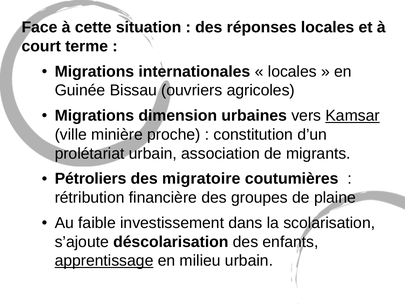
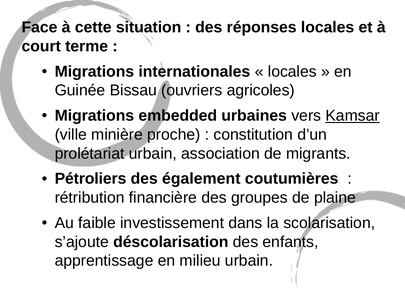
dimension: dimension -> embedded
migratoire: migratoire -> également
apprentissage underline: present -> none
